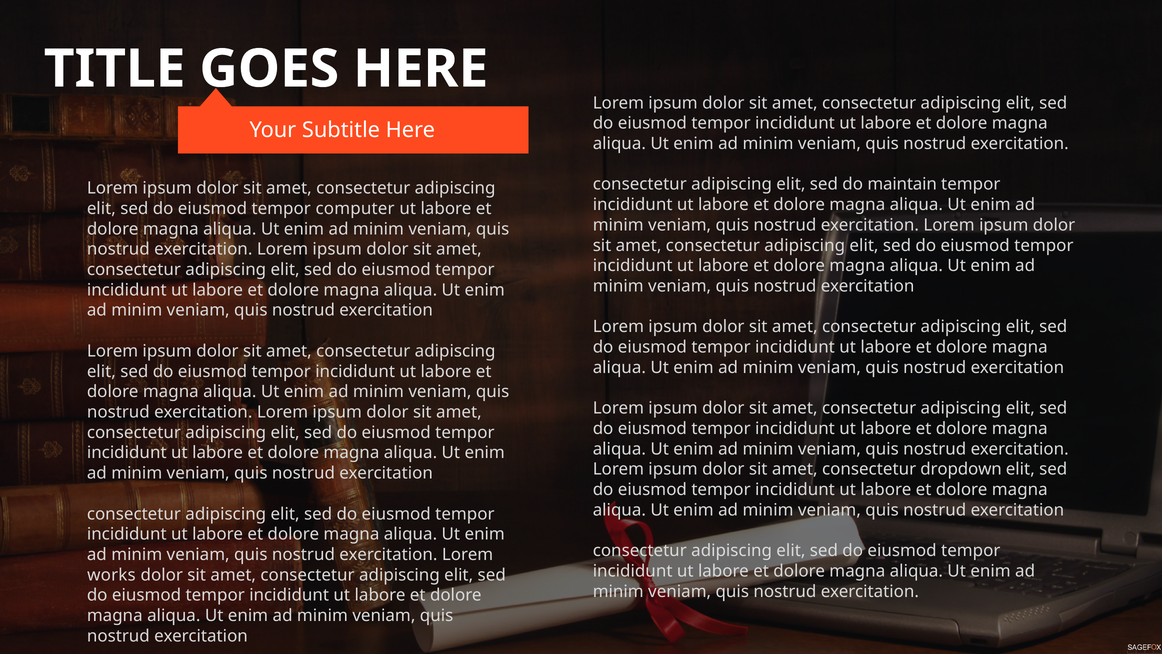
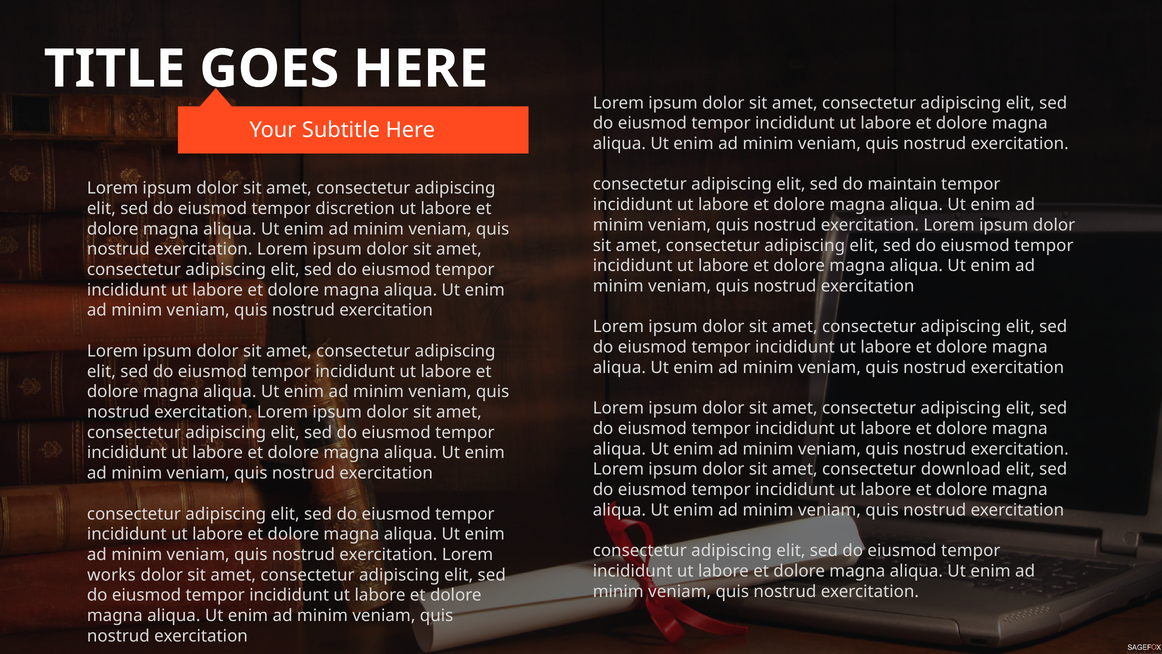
computer: computer -> discretion
dropdown: dropdown -> download
